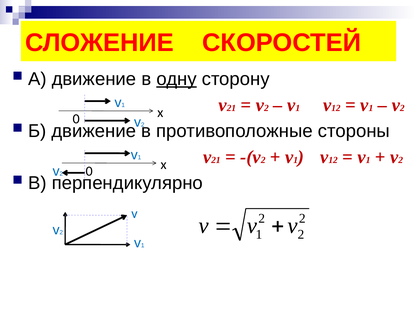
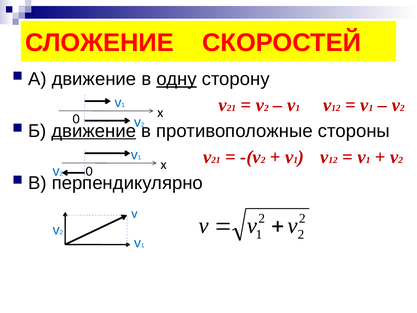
движение at (94, 131) underline: none -> present
